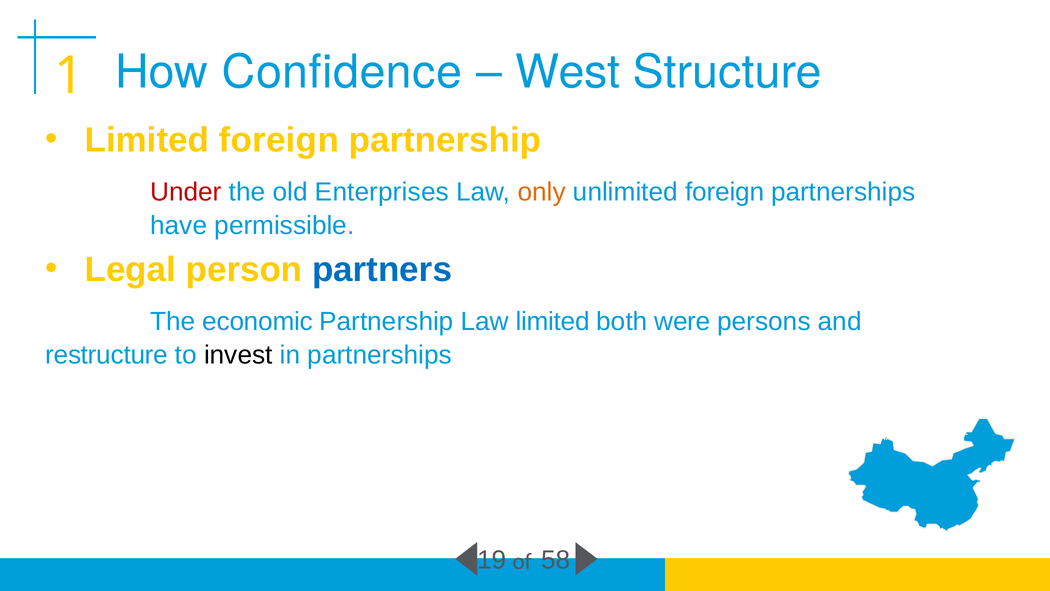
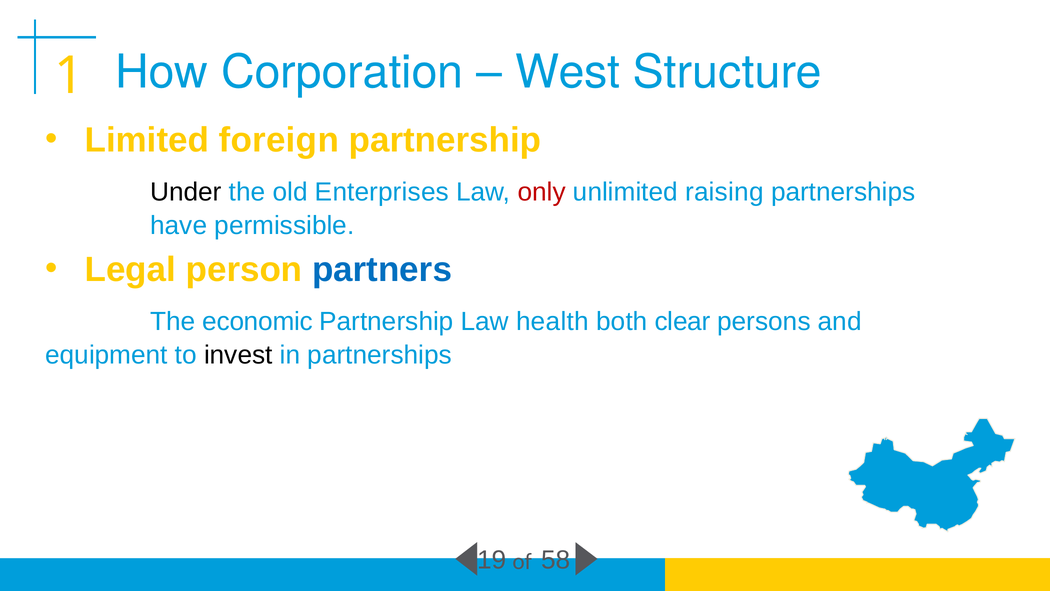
Confidence: Confidence -> Corporation
Under colour: red -> black
only colour: orange -> red
unlimited foreign: foreign -> raising
Law limited: limited -> health
were: were -> clear
restructure: restructure -> equipment
